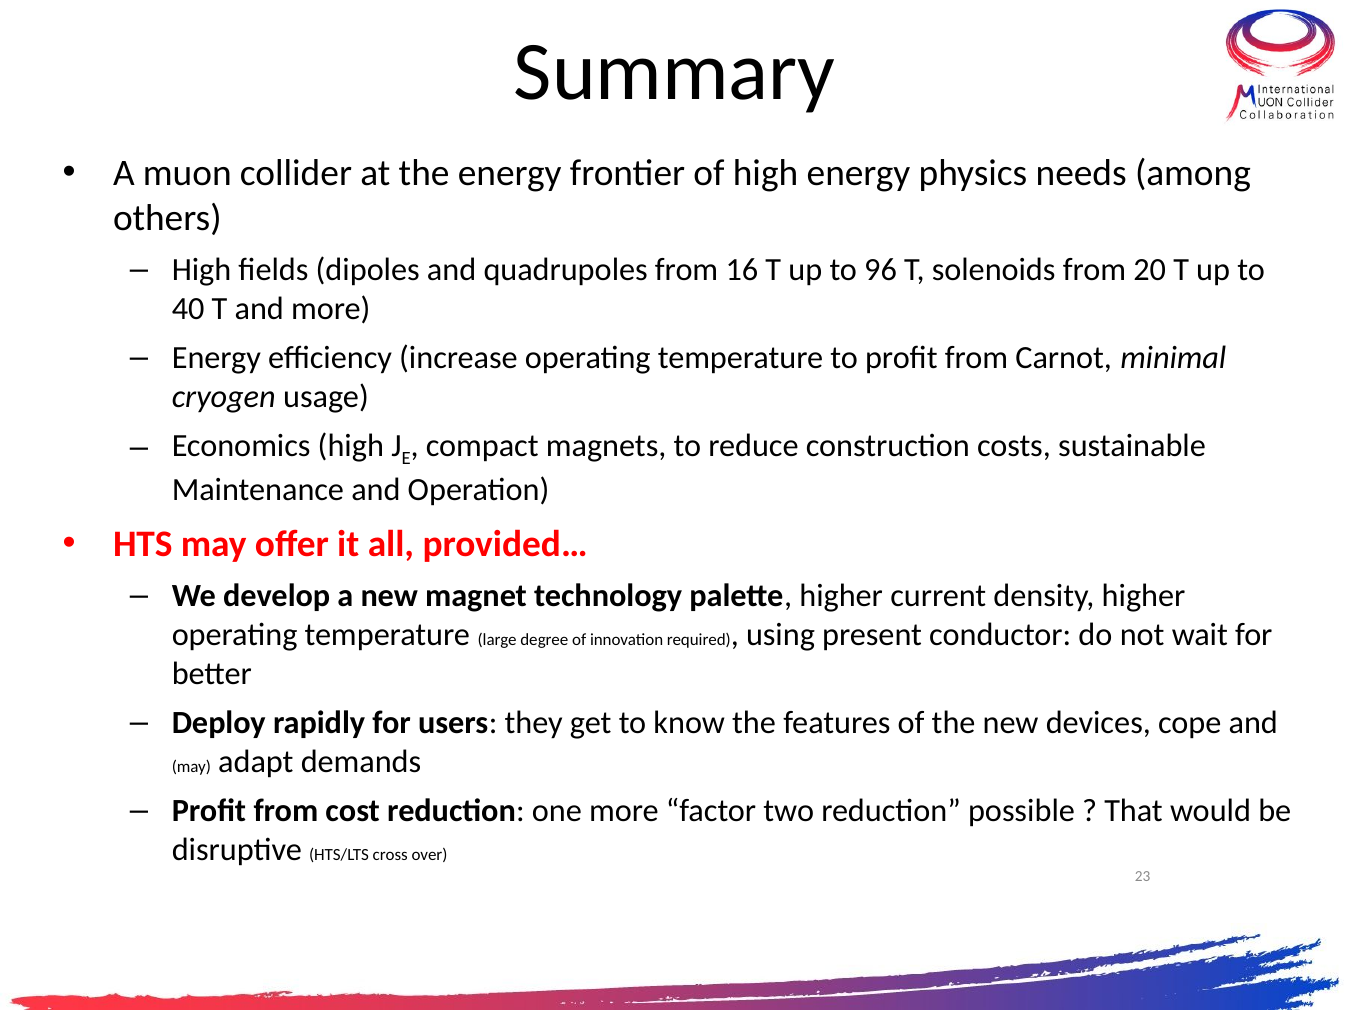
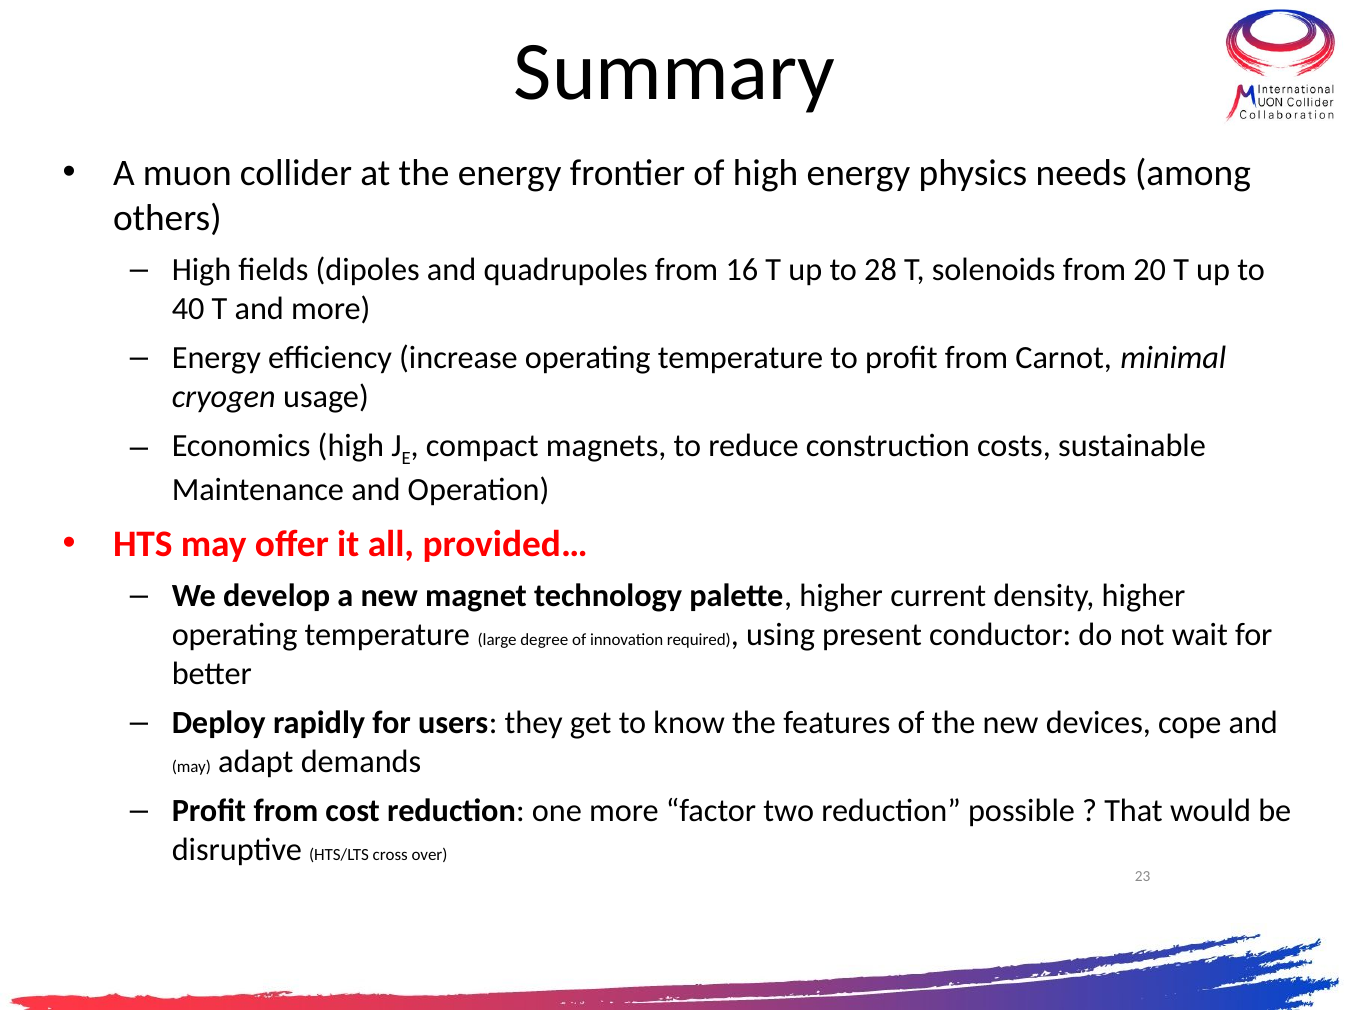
96: 96 -> 28
